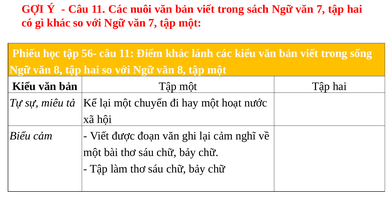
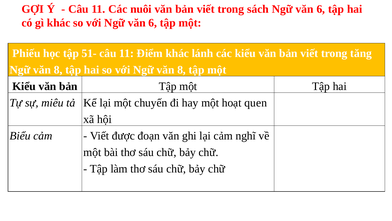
sách Ngữ văn 7: 7 -> 6
với Ngữ văn 7: 7 -> 6
56-: 56- -> 51-
sống: sống -> tăng
nước: nước -> quen
